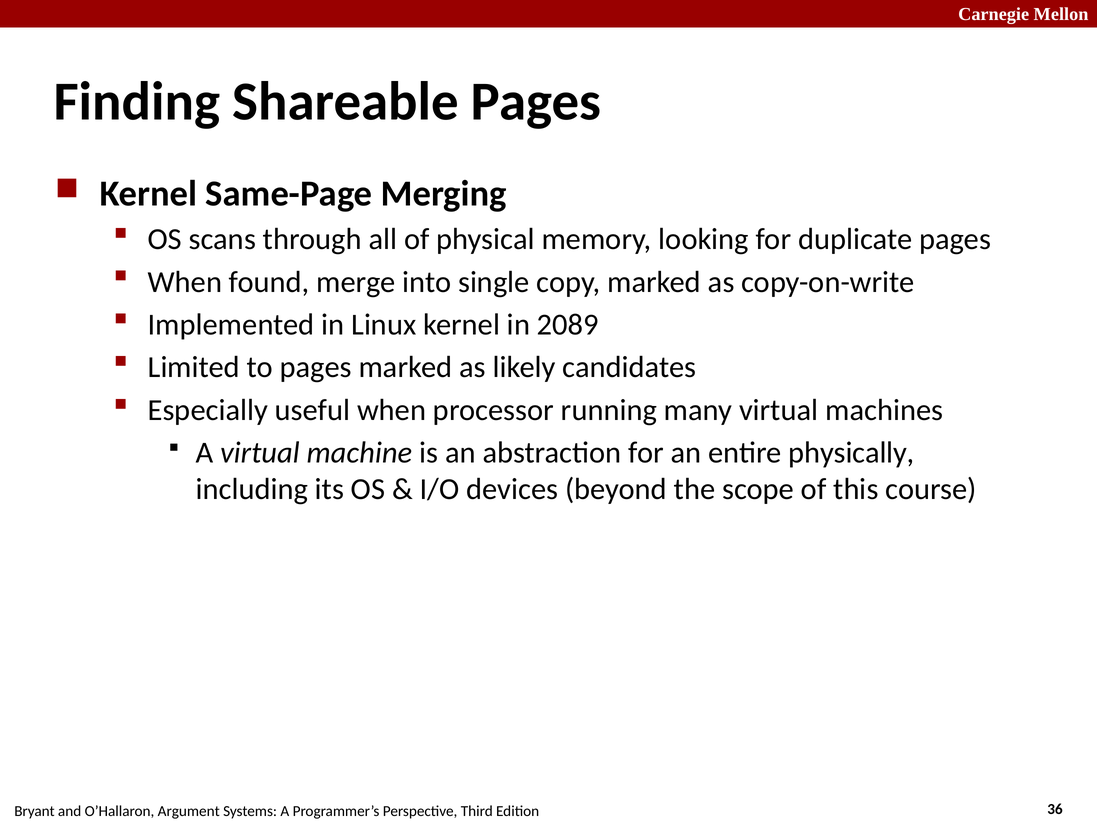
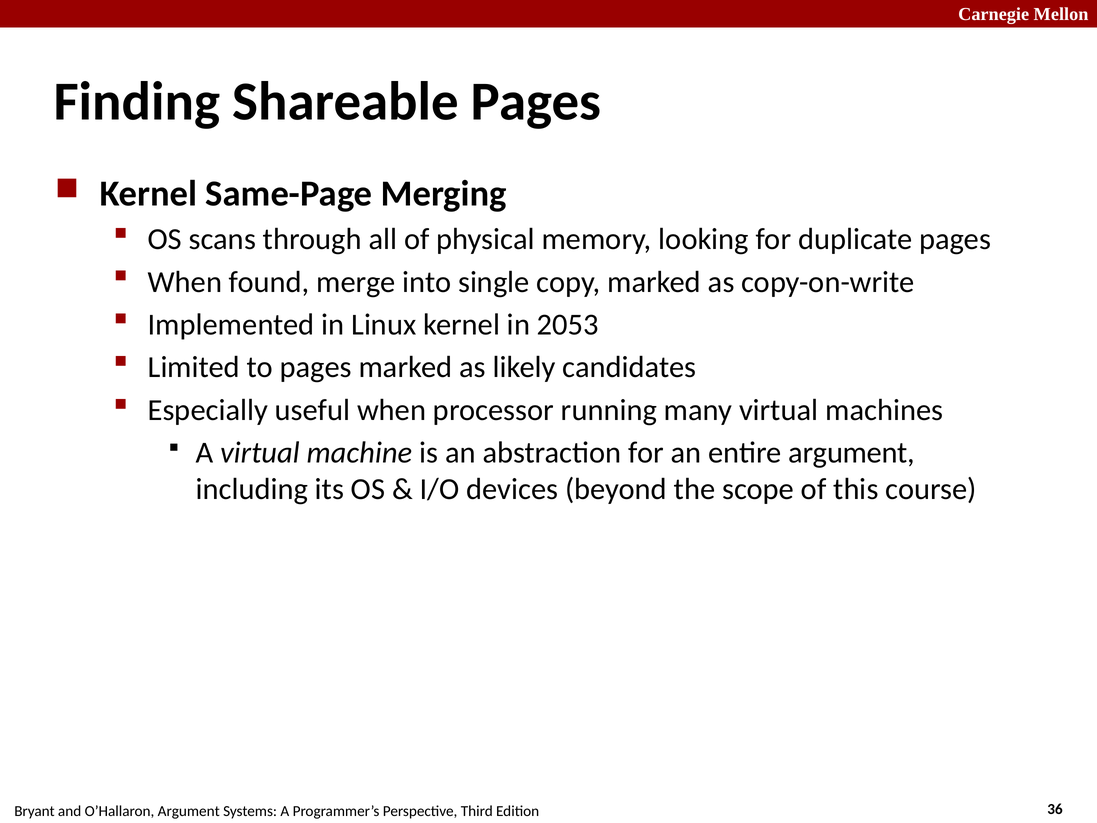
2089: 2089 -> 2053
entire physically: physically -> argument
